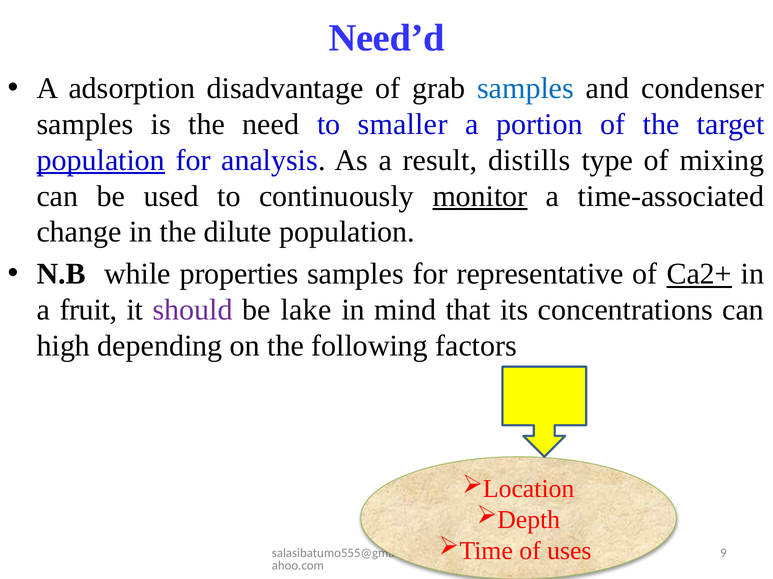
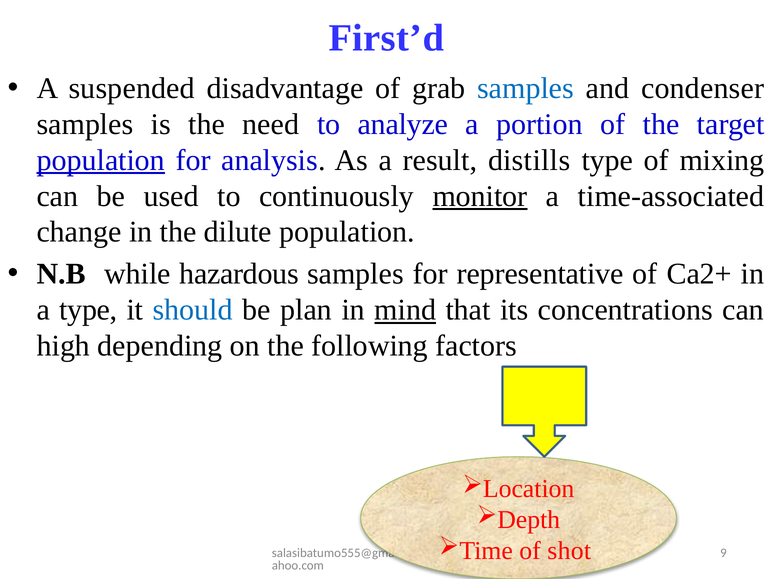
Need’d: Need’d -> First’d
adsorption: adsorption -> suspended
smaller: smaller -> analyze
properties: properties -> hazardous
Ca2+ underline: present -> none
a fruit: fruit -> type
should colour: purple -> blue
lake: lake -> plan
mind underline: none -> present
uses: uses -> shot
